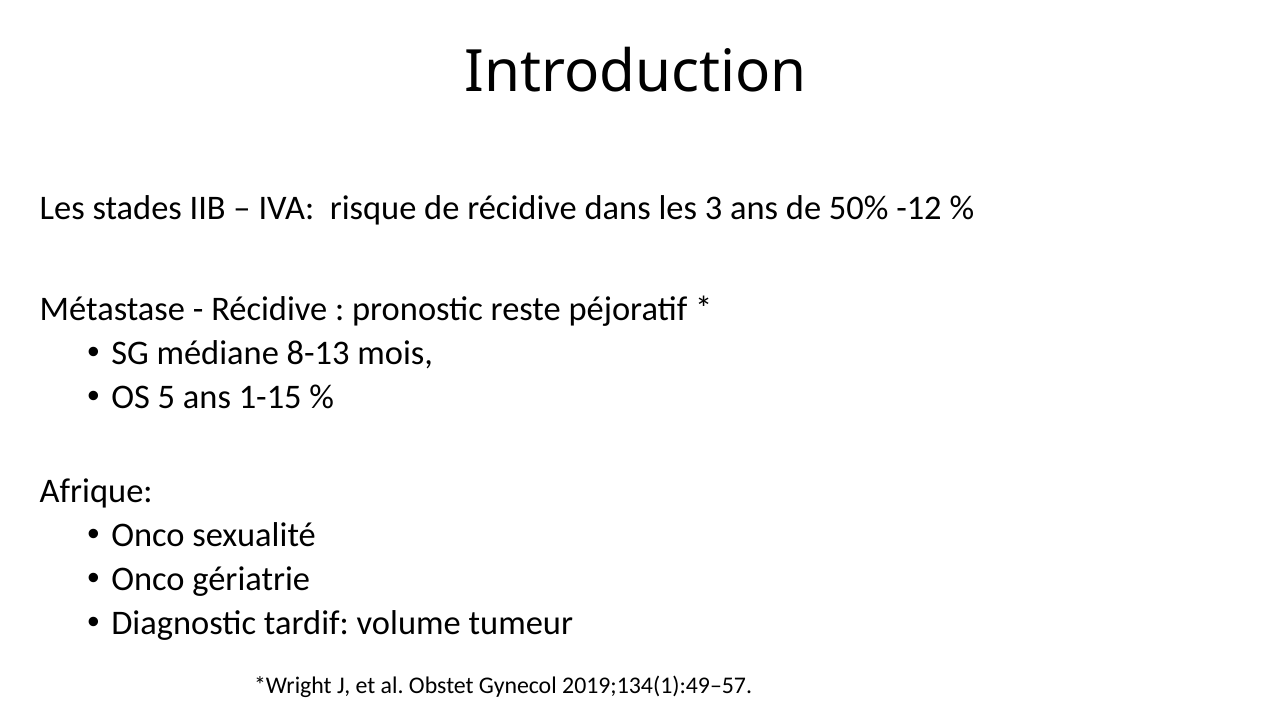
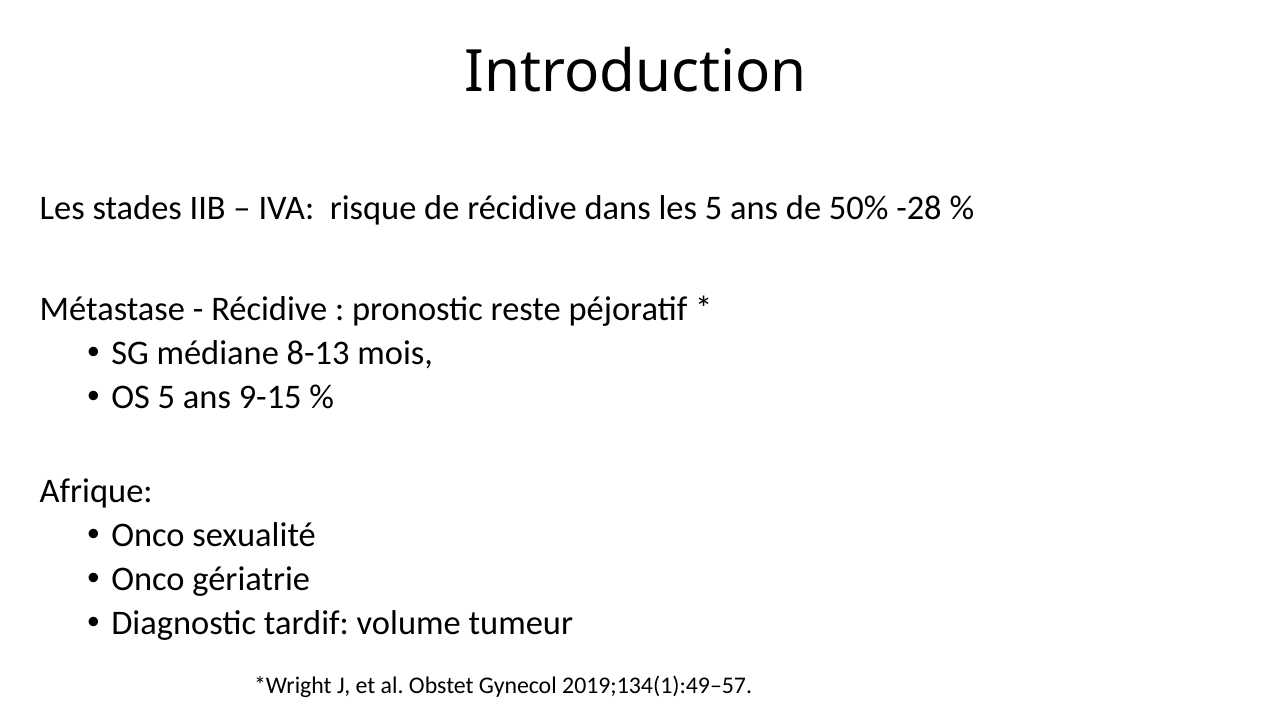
les 3: 3 -> 5
-12: -12 -> -28
1-15: 1-15 -> 9-15
